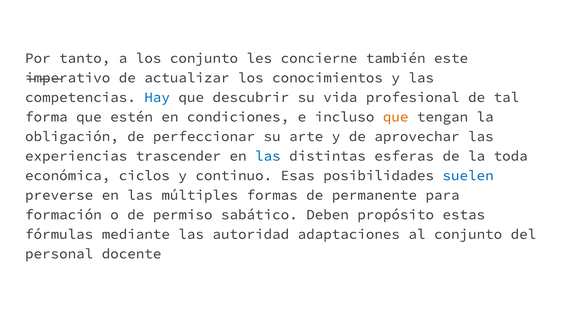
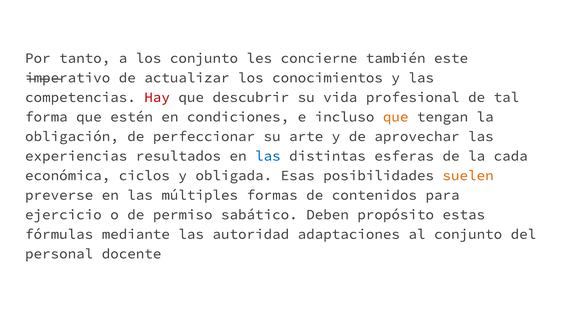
Hay colour: blue -> red
trascender: trascender -> resultados
toda: toda -> cada
continuo: continuo -> obligada
suelen colour: blue -> orange
permanente: permanente -> contenidos
formación: formación -> ejercicio
